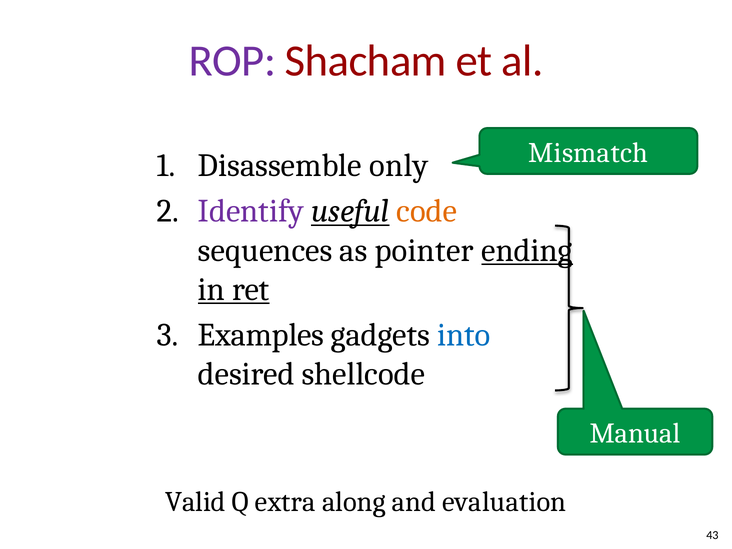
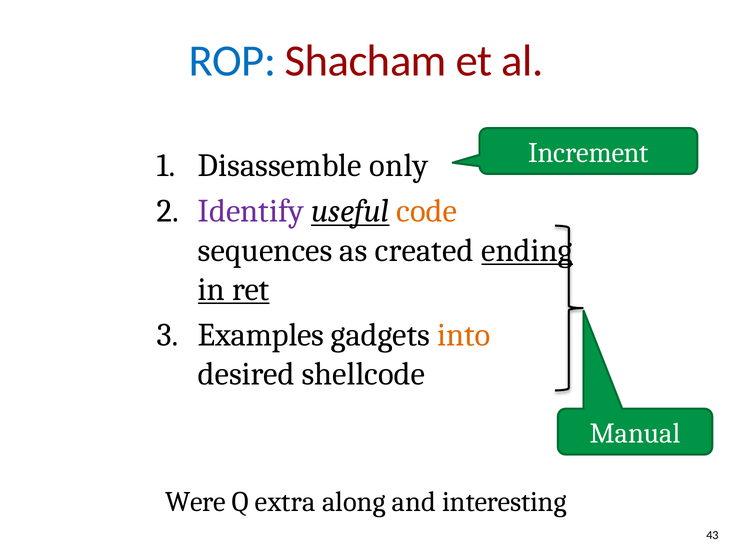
ROP colour: purple -> blue
Mismatch: Mismatch -> Increment
pointer: pointer -> created
into colour: blue -> orange
Valid: Valid -> Were
evaluation: evaluation -> interesting
